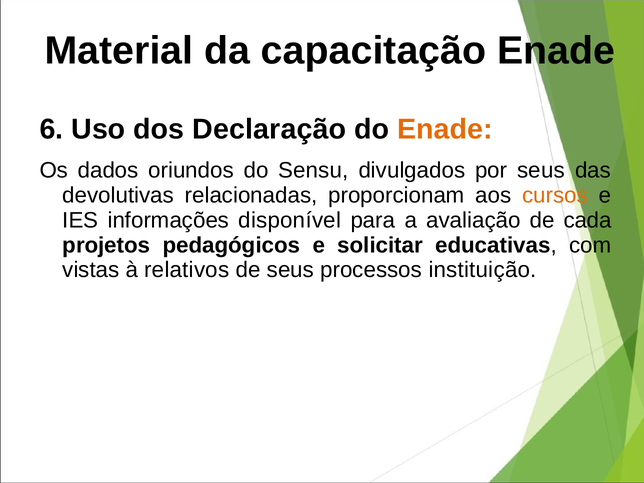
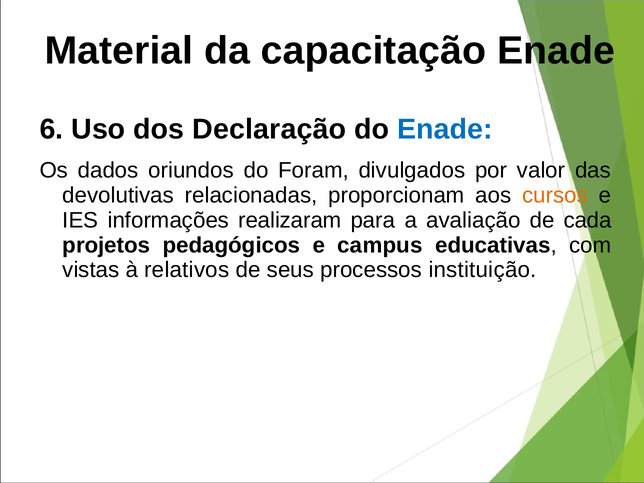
Enade at (445, 129) colour: orange -> blue
Sensu: Sensu -> Foram
por seus: seus -> valor
disponível: disponível -> realizaram
solicitar: solicitar -> campus
